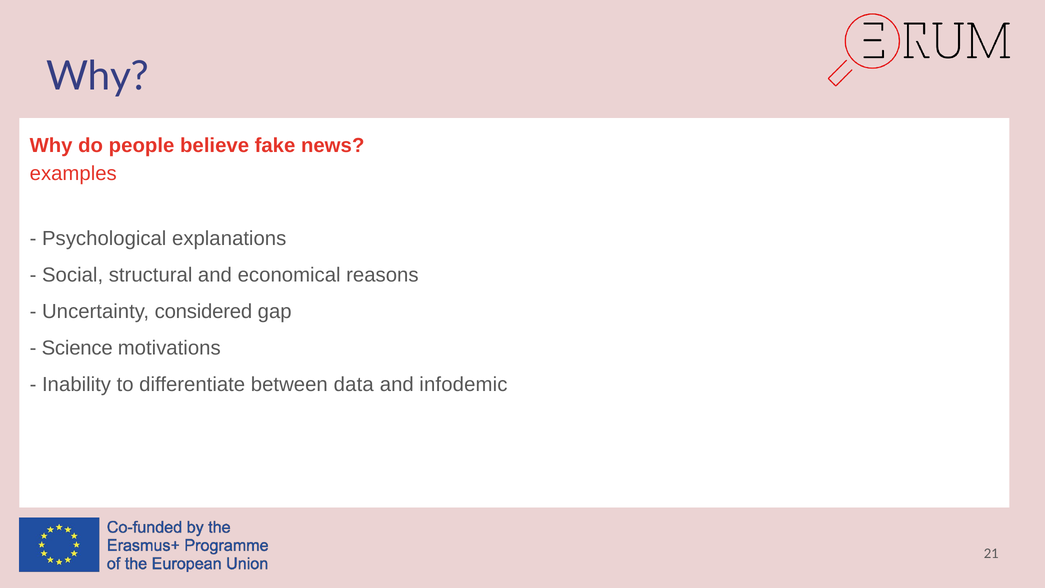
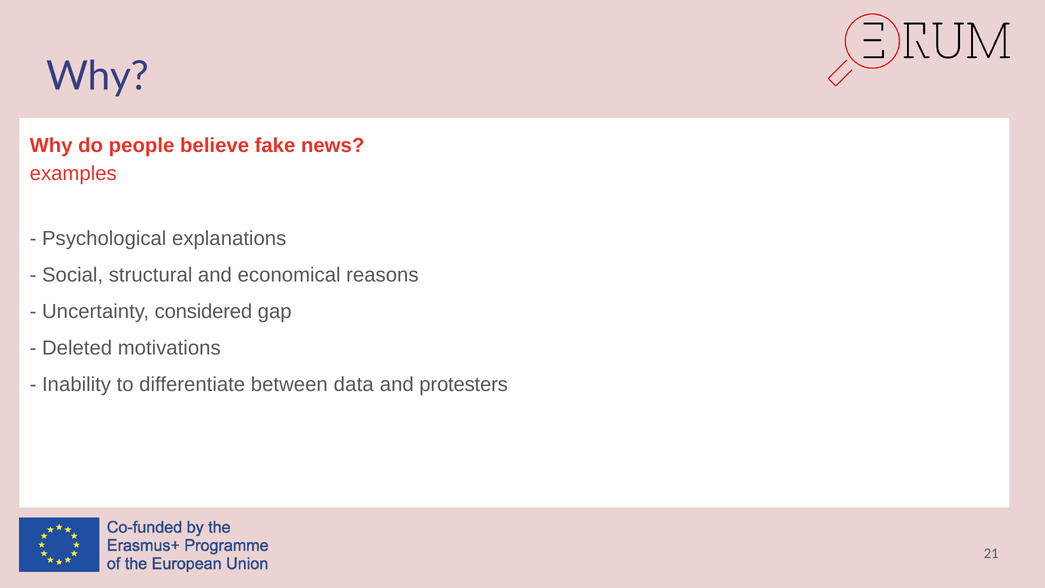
Science: Science -> Deleted
infodemic: infodemic -> protesters
